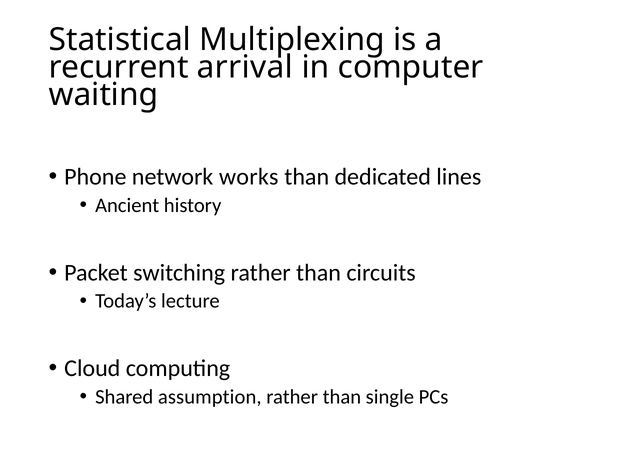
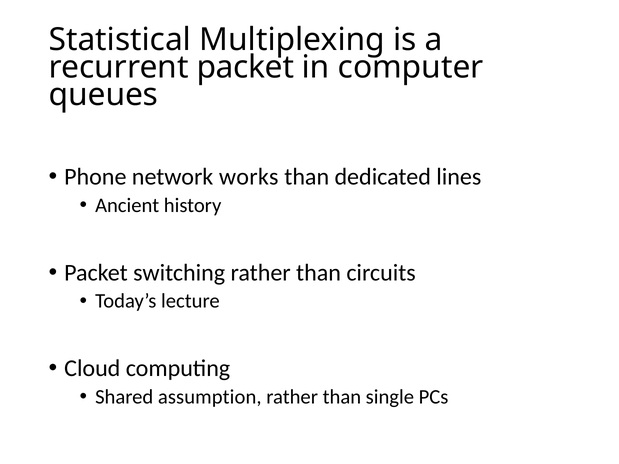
recurrent arrival: arrival -> packet
waiting: waiting -> queues
